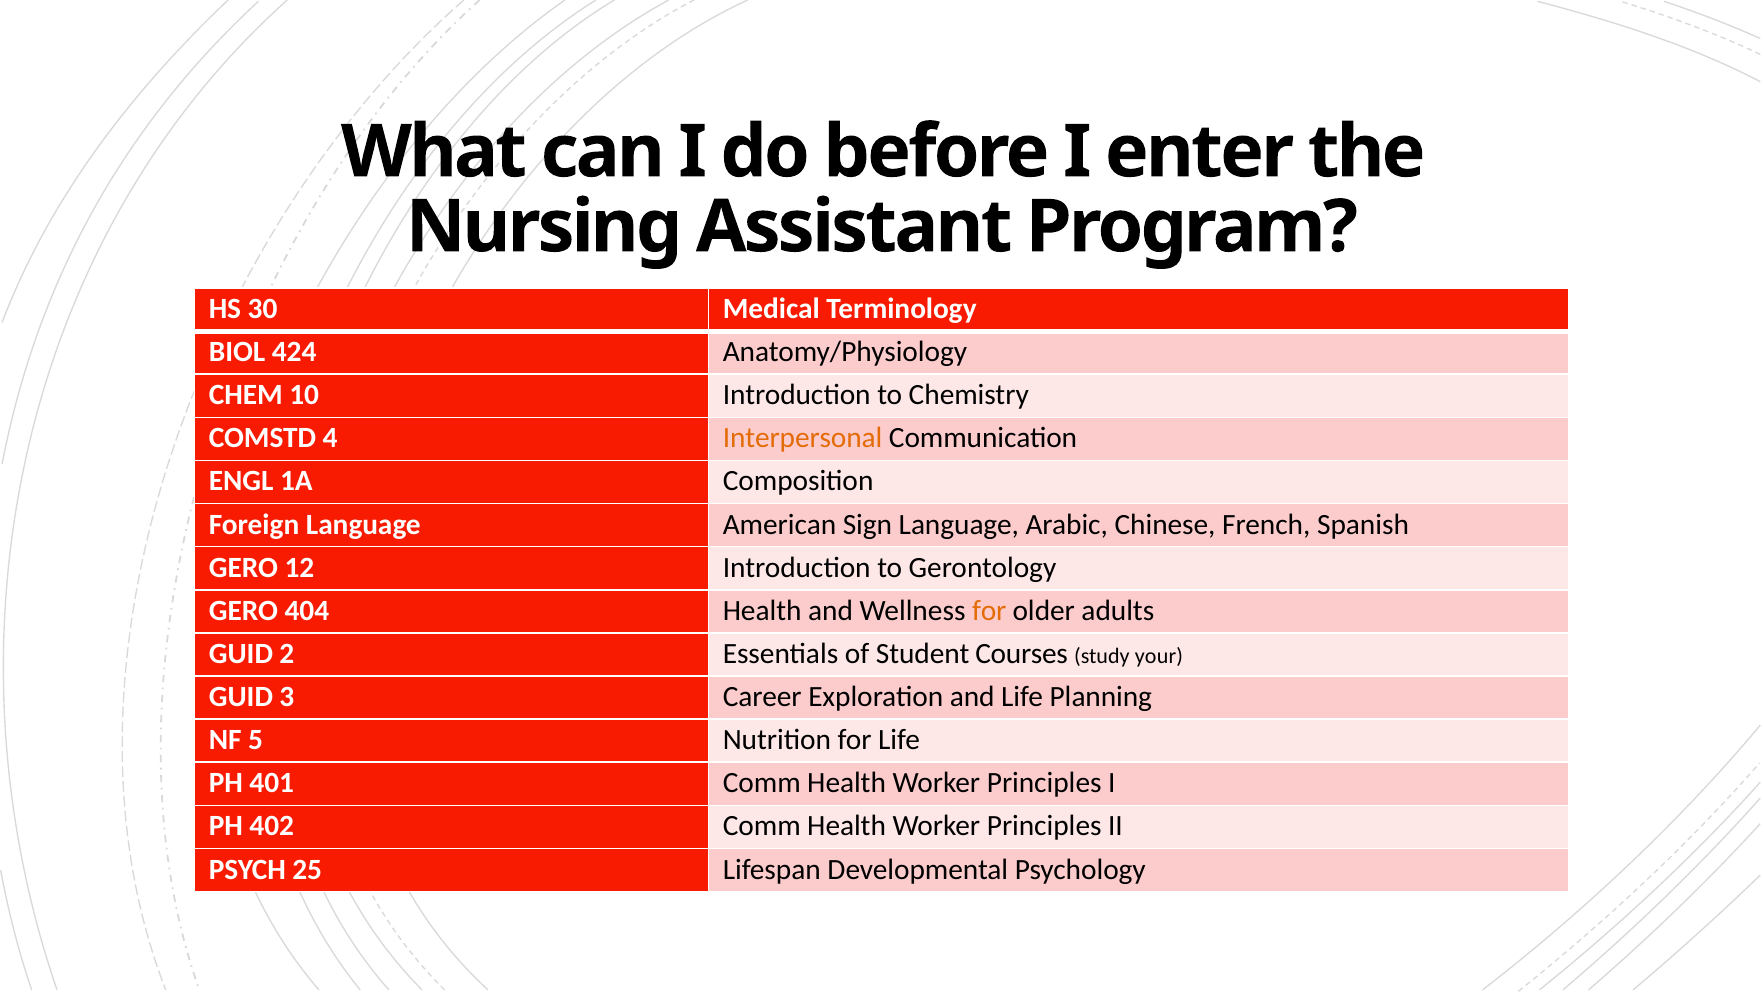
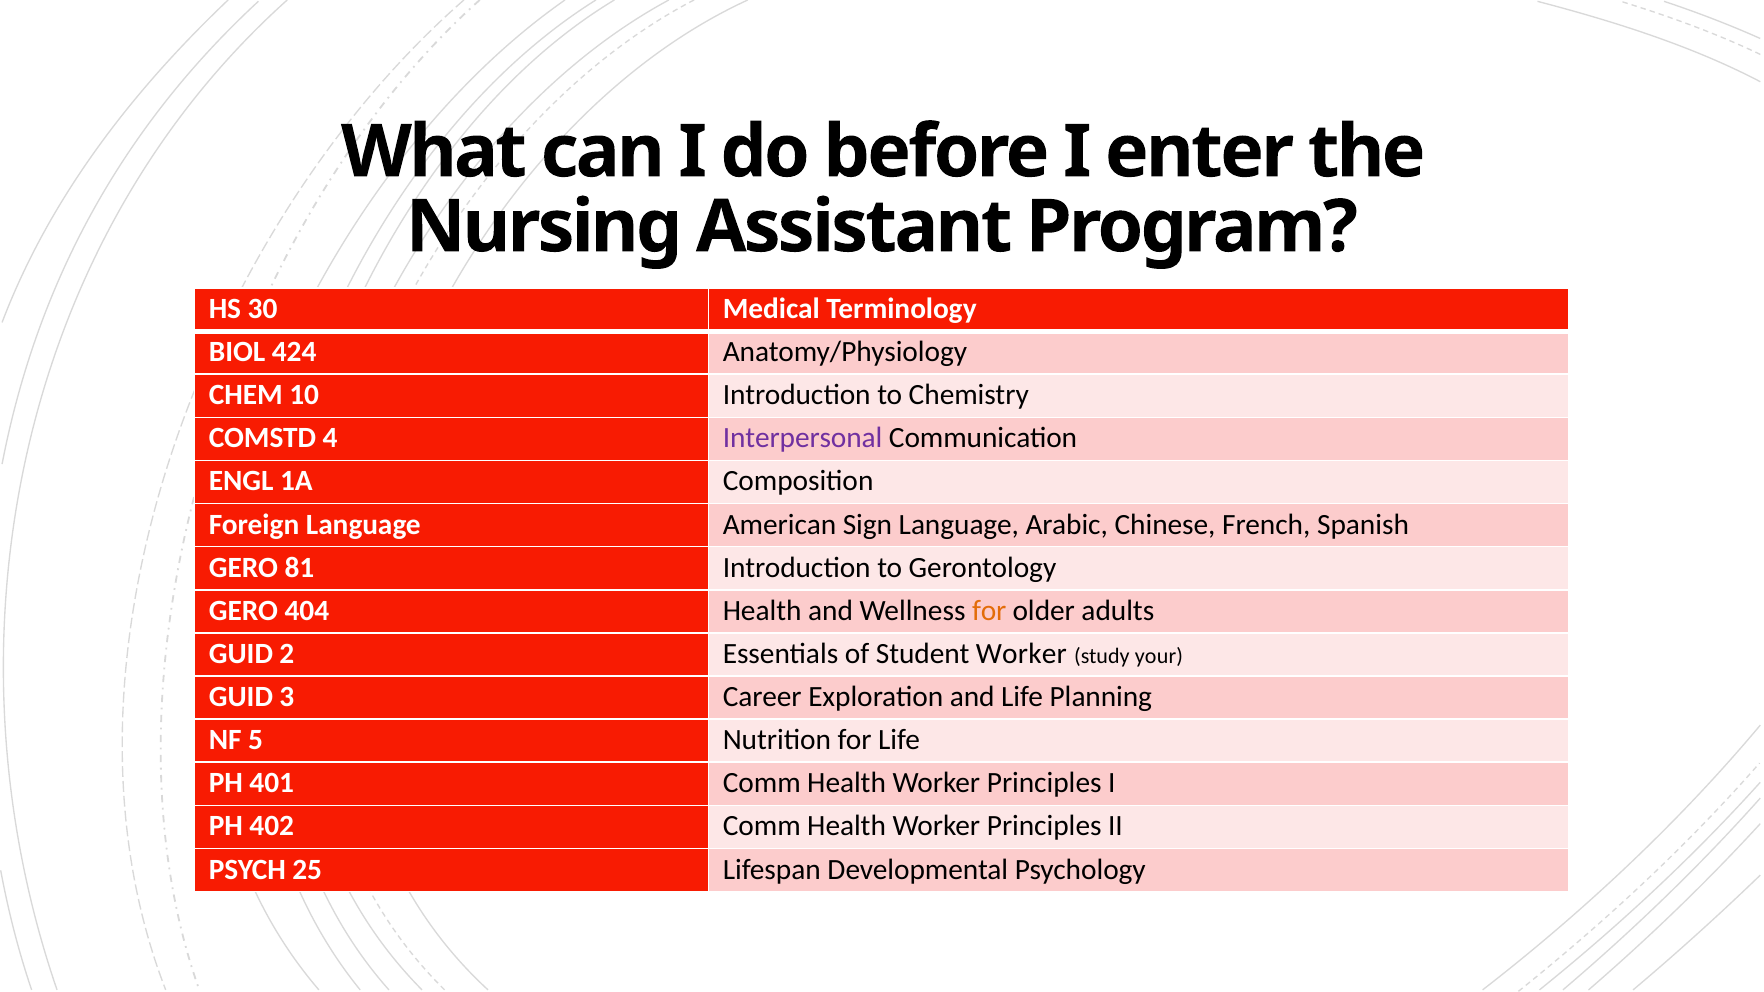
Interpersonal colour: orange -> purple
12: 12 -> 81
Student Courses: Courses -> Worker
